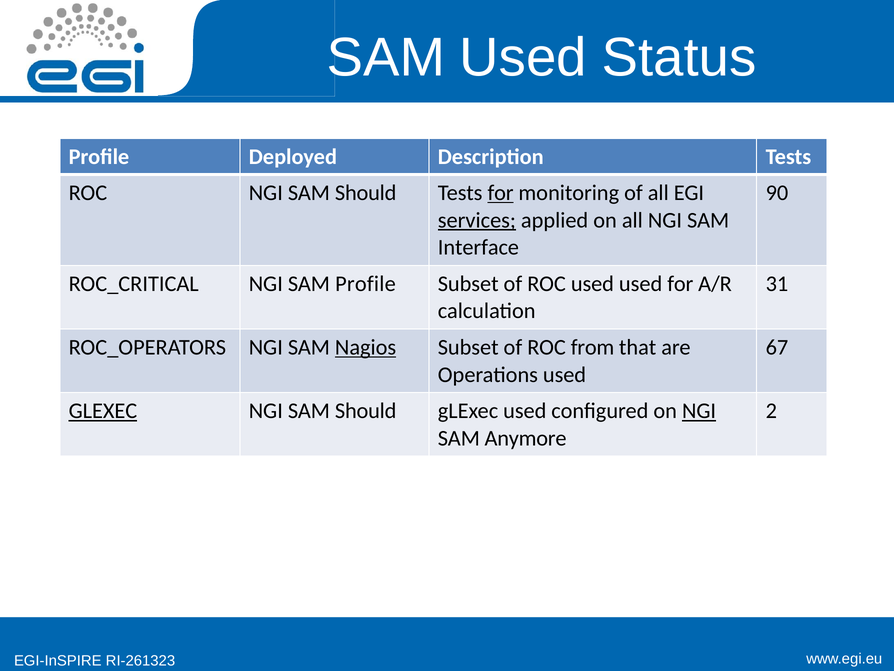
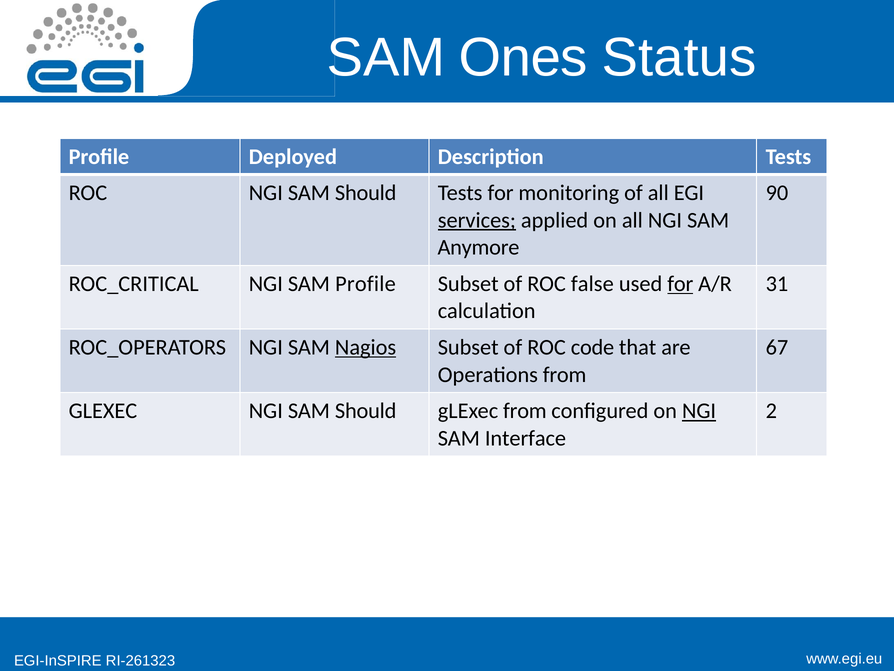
SAM Used: Used -> Ones
for at (501, 193) underline: present -> none
Interface: Interface -> Anymore
ROC used: used -> false
for at (680, 284) underline: none -> present
from: from -> code
Operations used: used -> from
GLEXEC at (103, 411) underline: present -> none
gLExec used: used -> from
Anymore: Anymore -> Interface
